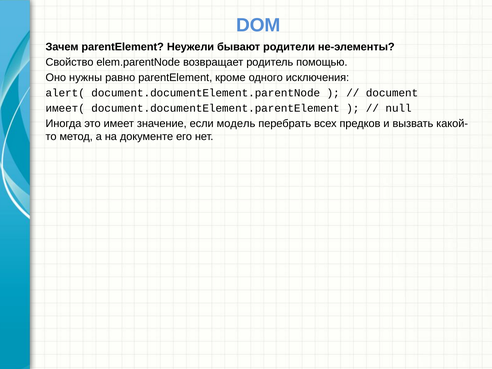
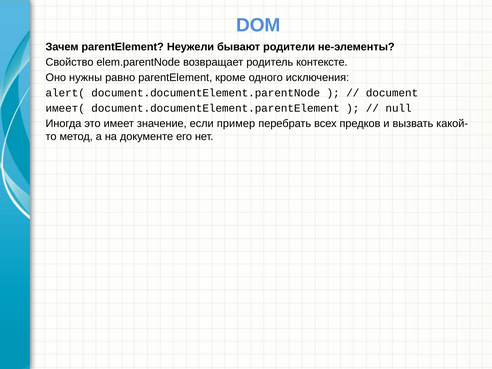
помощью: помощью -> контексте
модель: модель -> пример
